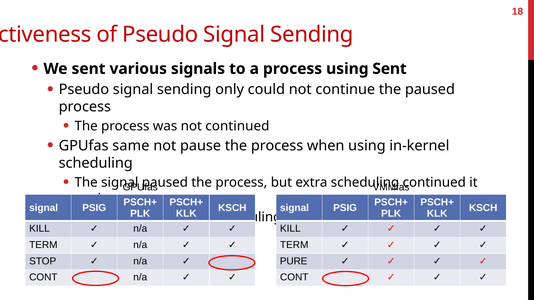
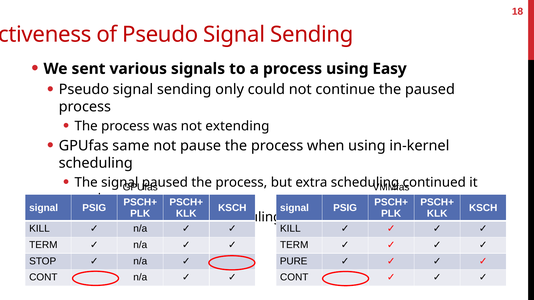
using Sent: Sent -> Easy
not continued: continued -> extending
